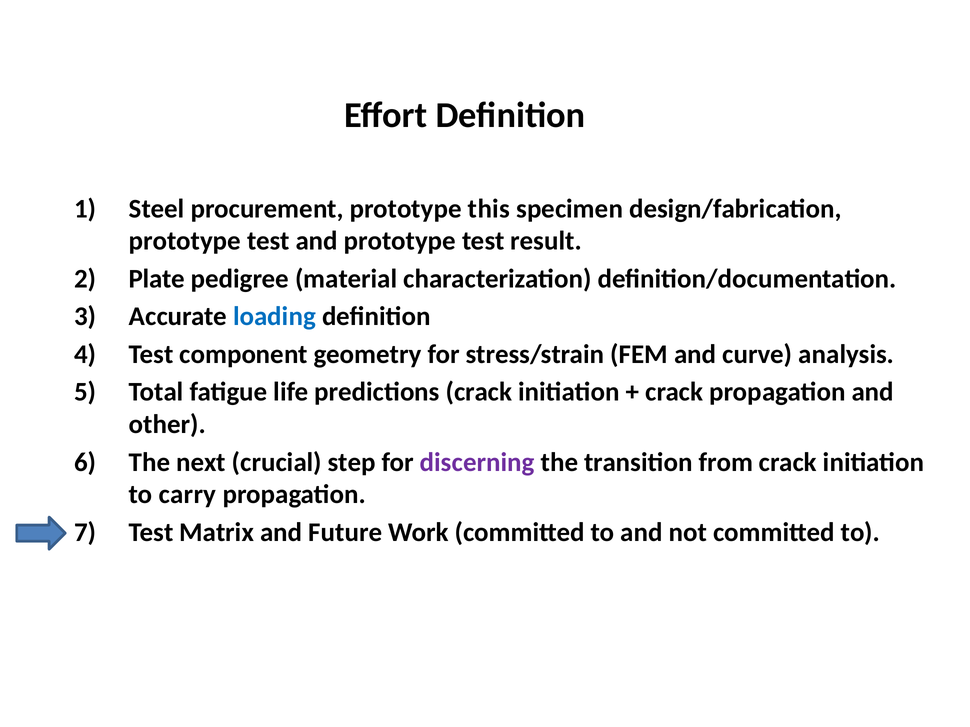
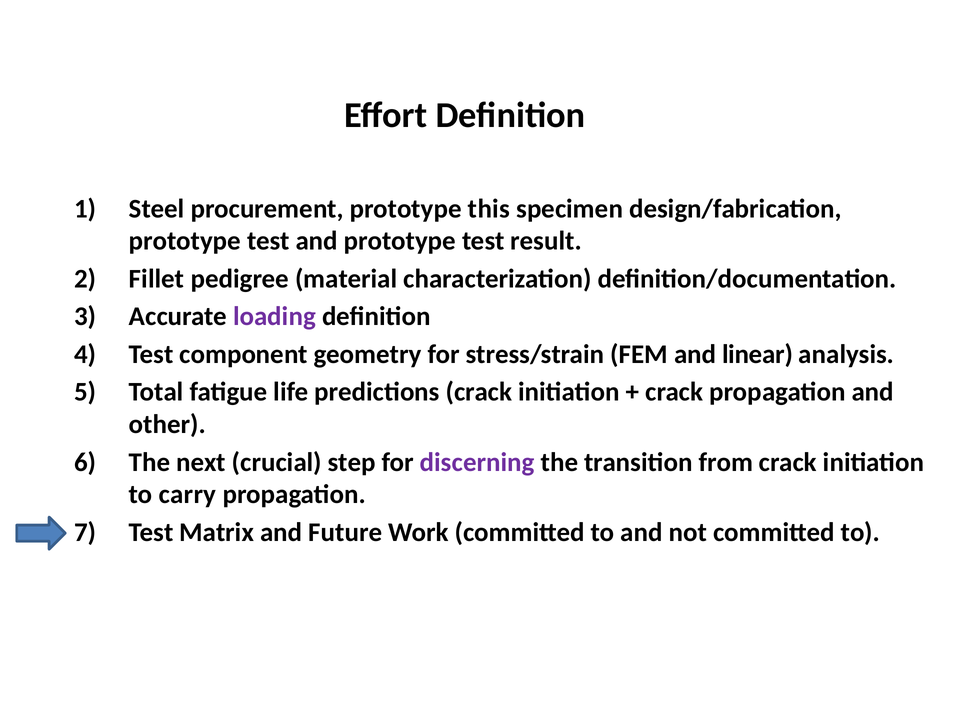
Plate: Plate -> Fillet
loading colour: blue -> purple
curve: curve -> linear
